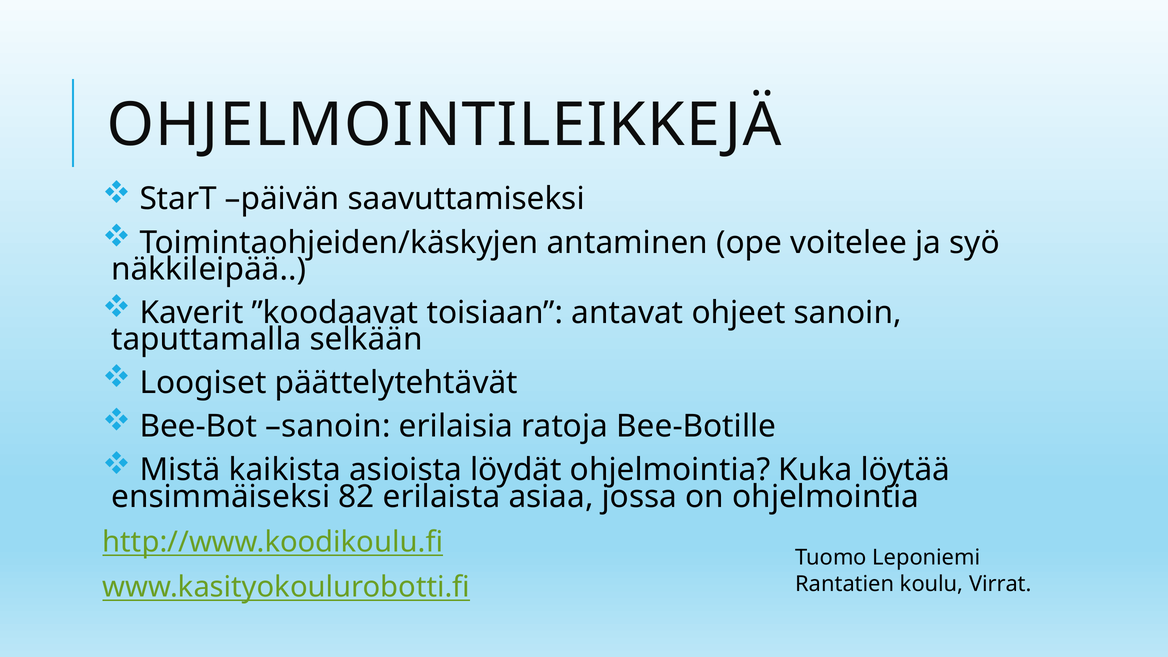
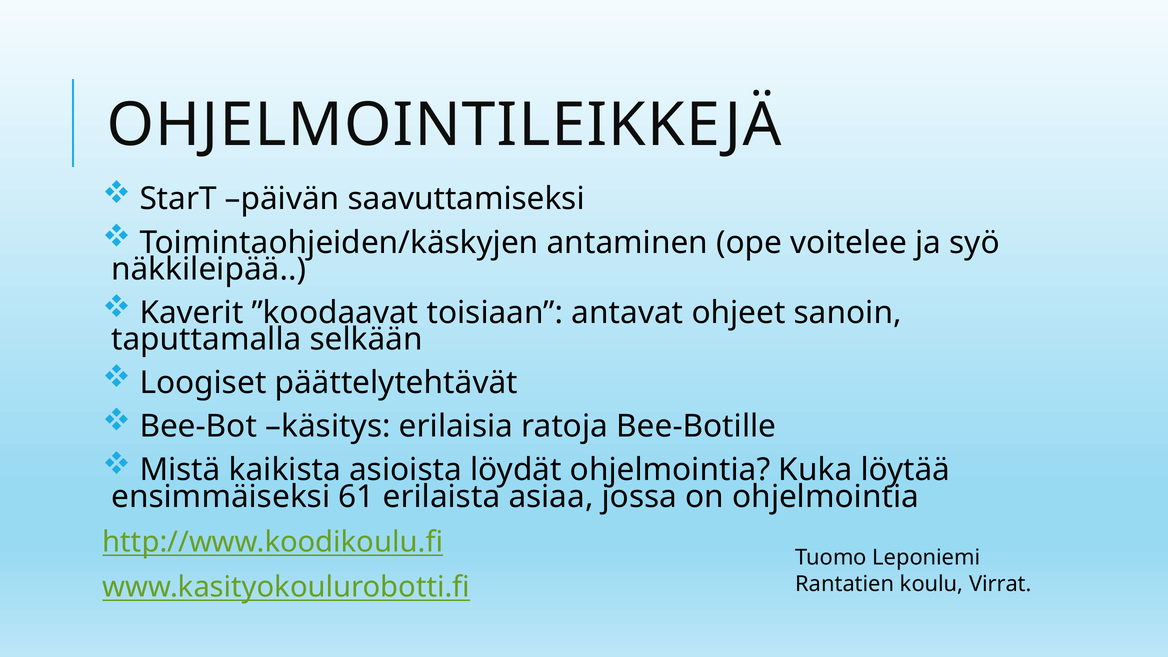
Bee-Bot sanoin: sanoin -> käsitys
82: 82 -> 61
